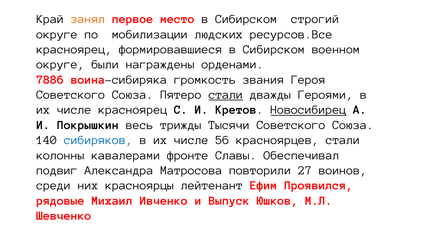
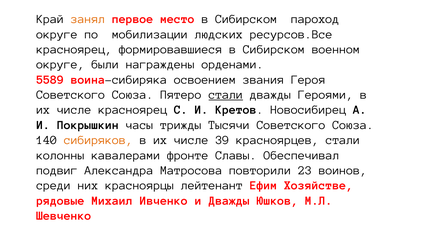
строгий: строгий -> пароход
7886: 7886 -> 5589
громкость: громкость -> освоением
Новосибирец underline: present -> none
весь: весь -> часы
сибиряков colour: blue -> orange
56: 56 -> 39
27: 27 -> 23
Проявился: Проявился -> Хозяйстве
и Выпуск: Выпуск -> Дважды
